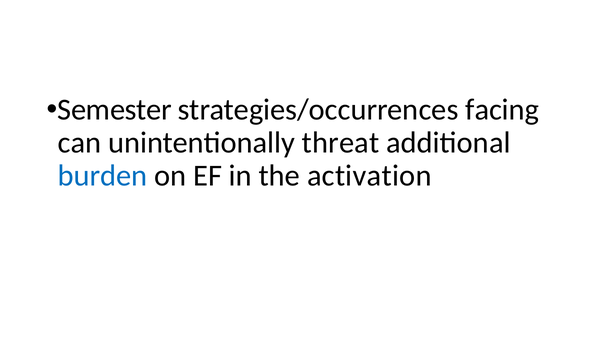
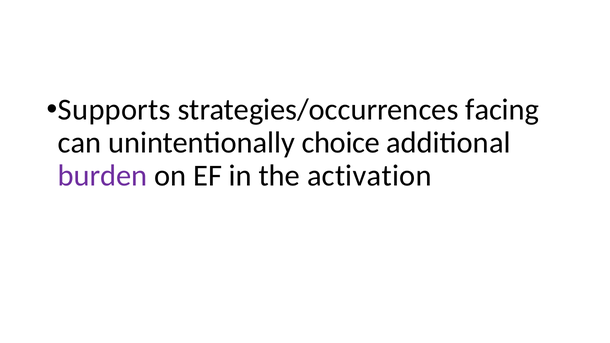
Semester: Semester -> Supports
threat: threat -> choice
burden colour: blue -> purple
